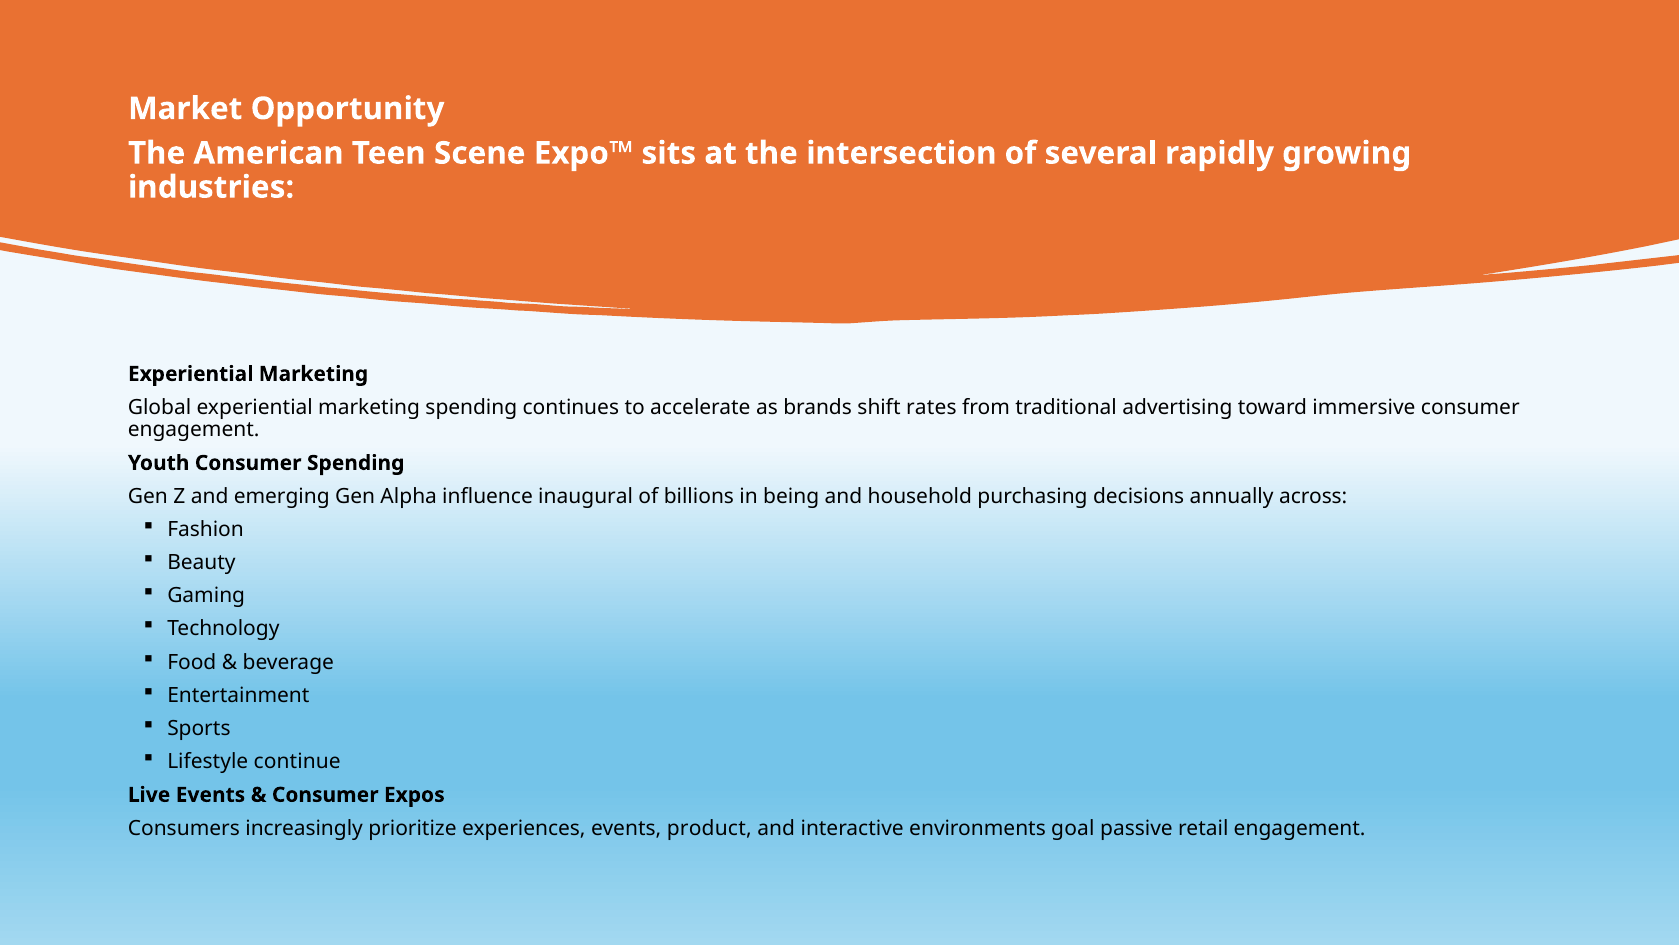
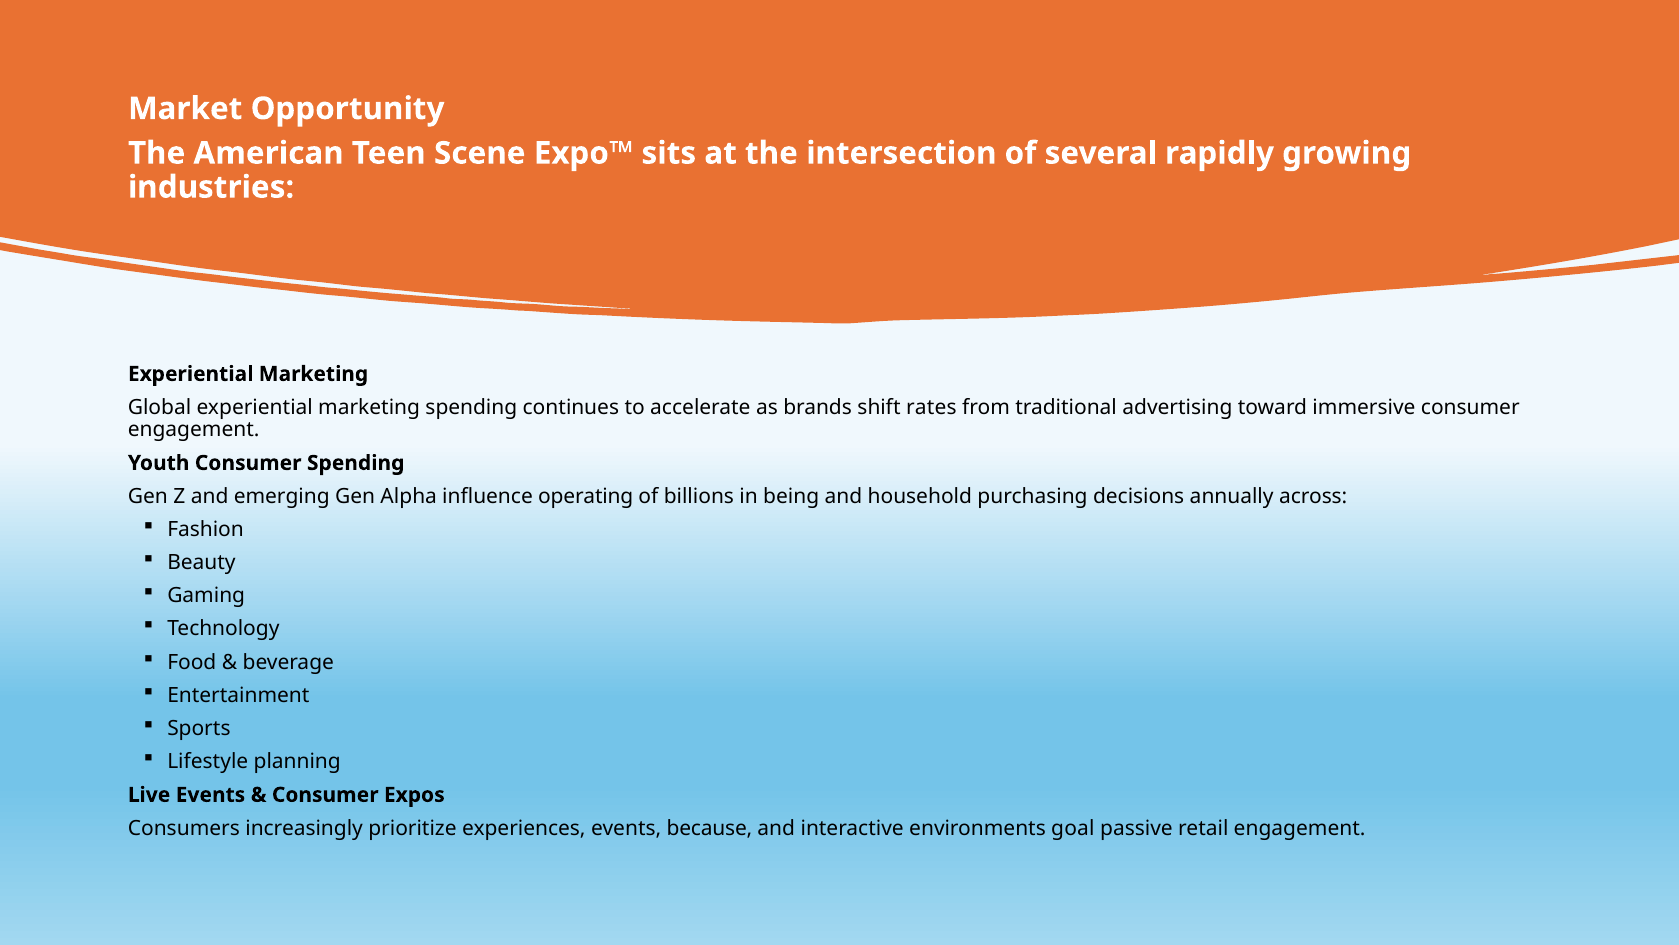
inaugural: inaugural -> operating
continue: continue -> planning
product: product -> because
